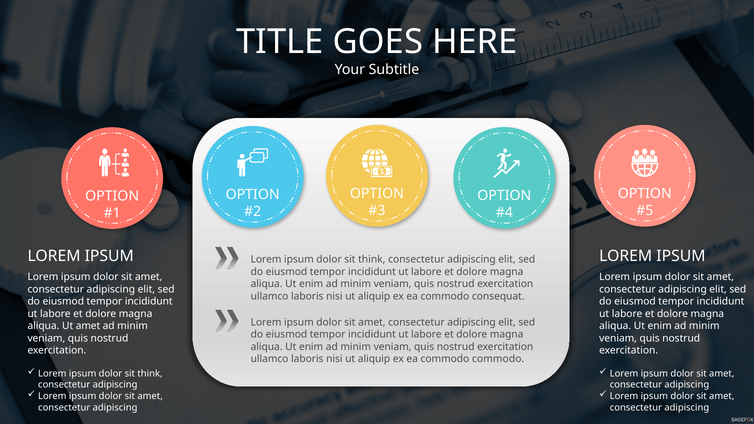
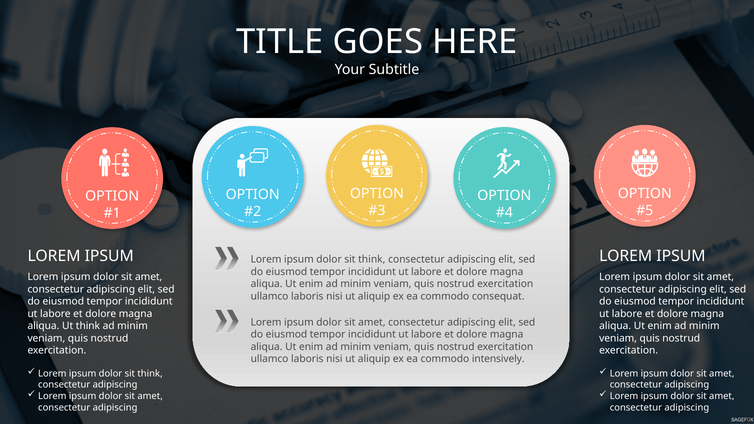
Ut amet: amet -> think
commodo commodo: commodo -> intensively
